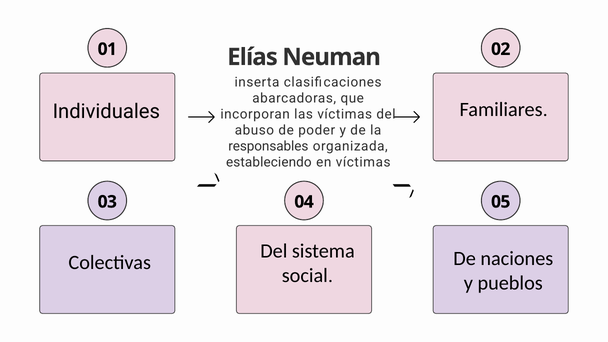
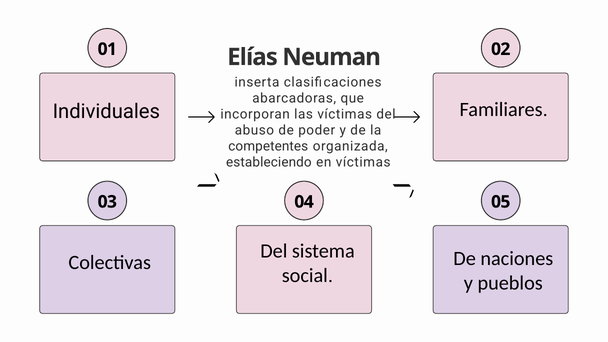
responsables: responsables -> competentes
